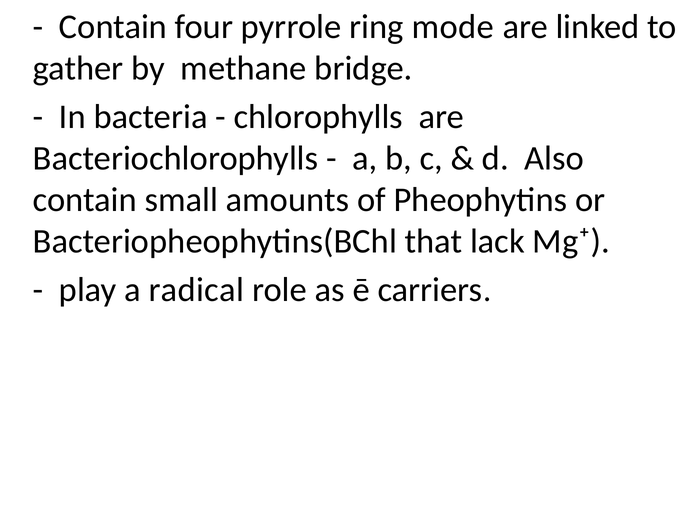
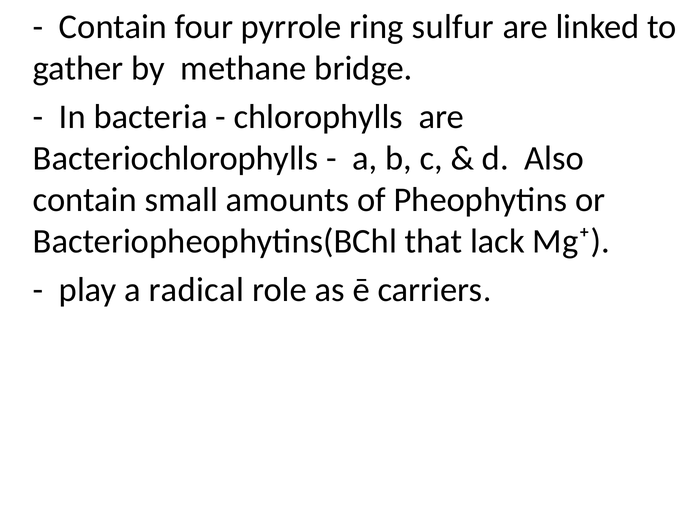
mode: mode -> sulfur
